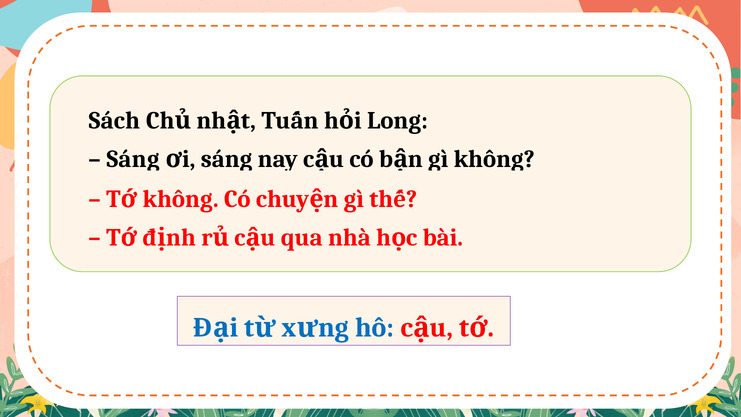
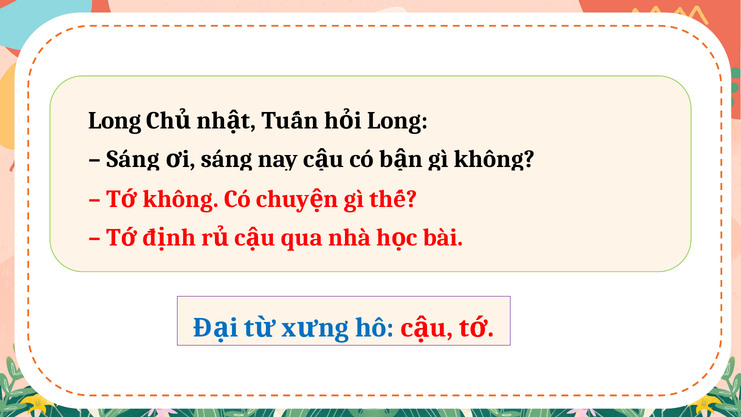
Sách at (114, 120): Sách -> Long
